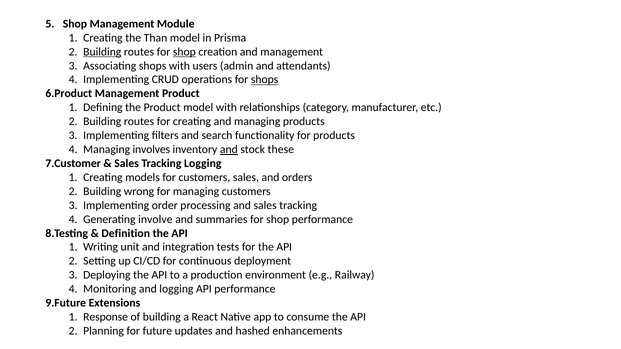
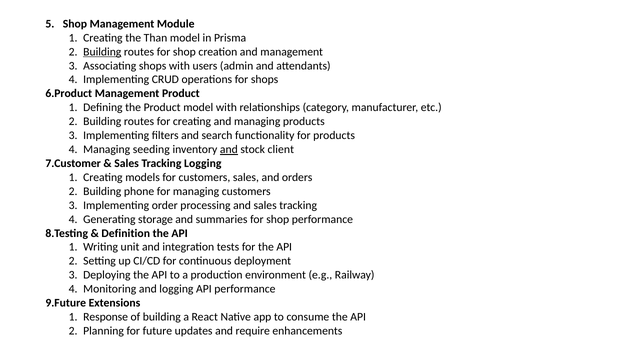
shop at (184, 52) underline: present -> none
shops at (265, 80) underline: present -> none
involves: involves -> seeding
these: these -> client
wrong: wrong -> phone
involve: involve -> storage
hashed: hashed -> require
